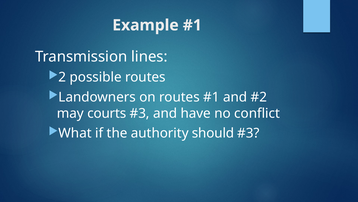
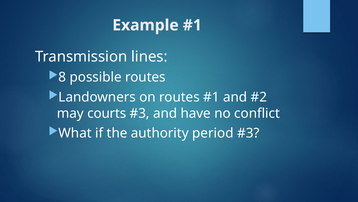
2: 2 -> 8
should: should -> period
